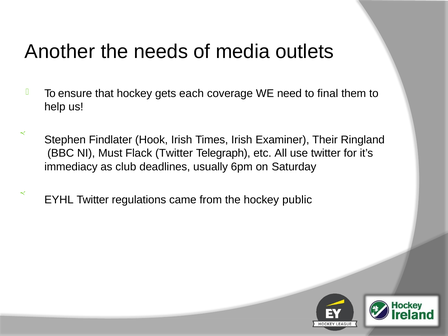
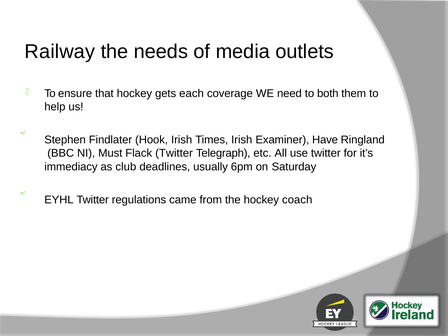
Another: Another -> Railway
final: final -> both
Their: Their -> Have
public: public -> coach
